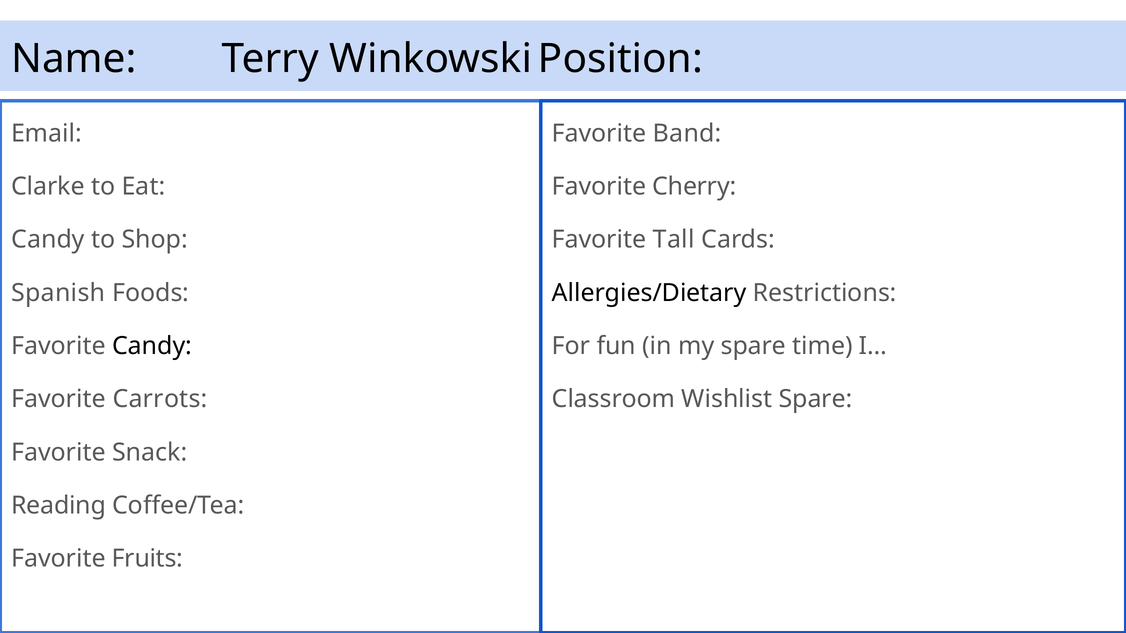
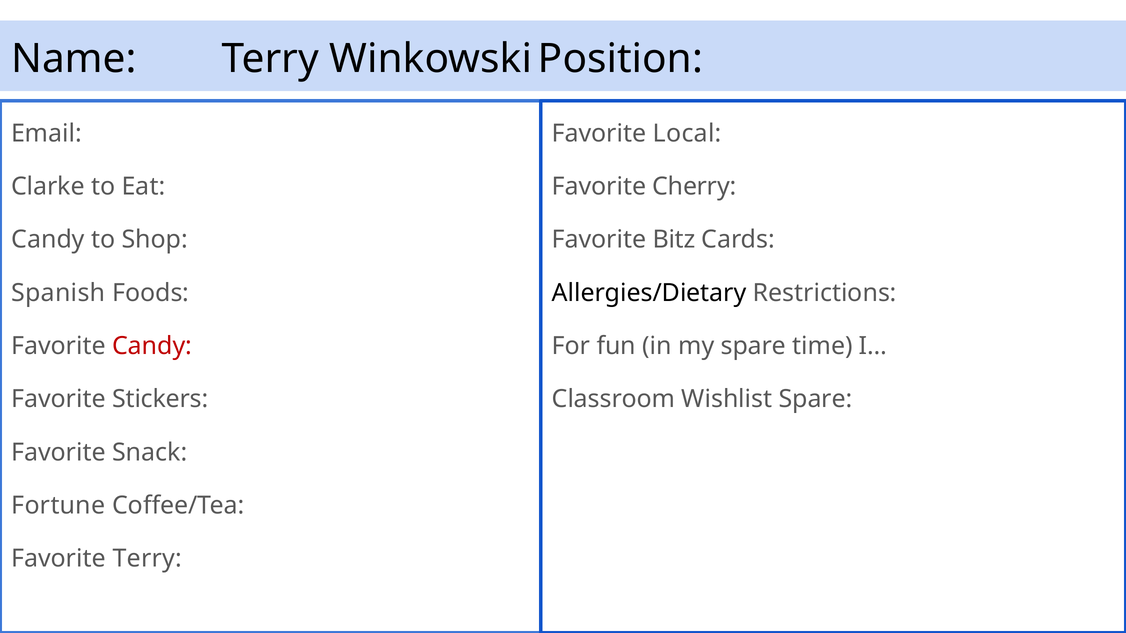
Band: Band -> Local
Tall: Tall -> Bitz
Candy at (152, 346) colour: black -> red
Carrots: Carrots -> Stickers
Reading: Reading -> Fortune
Favorite Fruits: Fruits -> Terry
